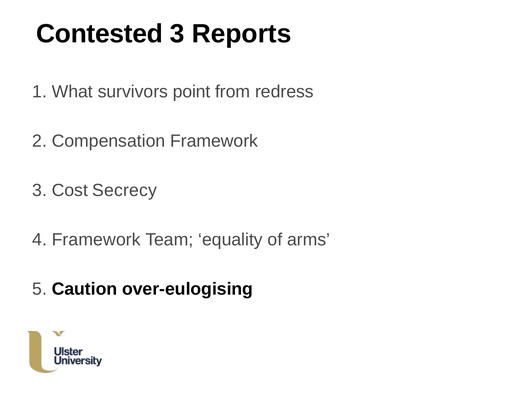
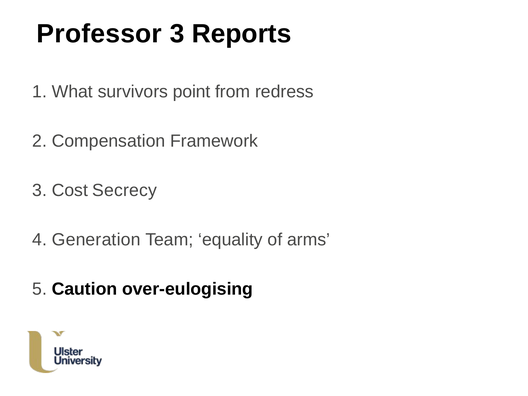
Contested: Contested -> Professor
4 Framework: Framework -> Generation
